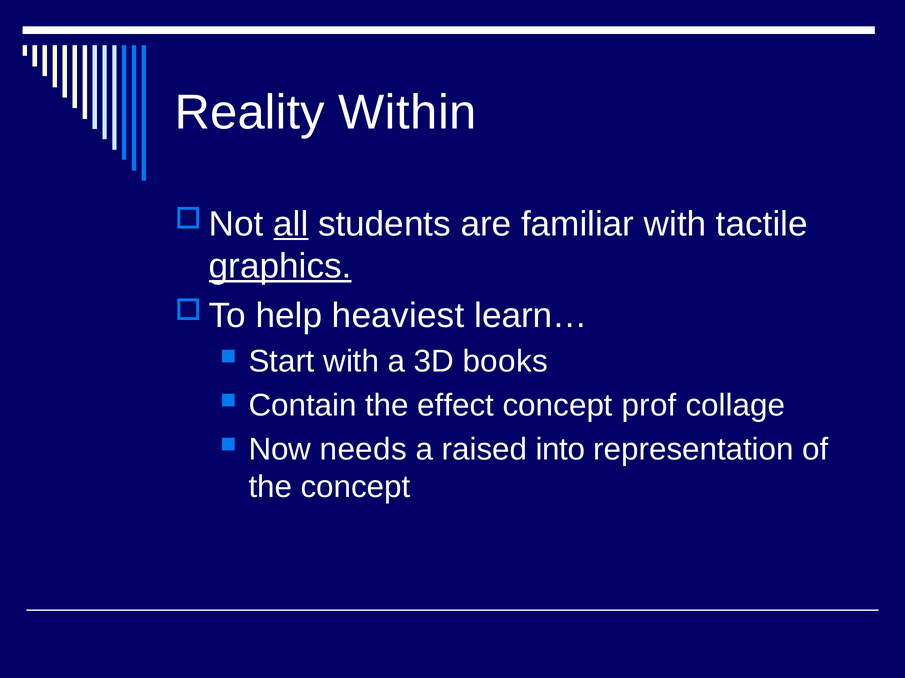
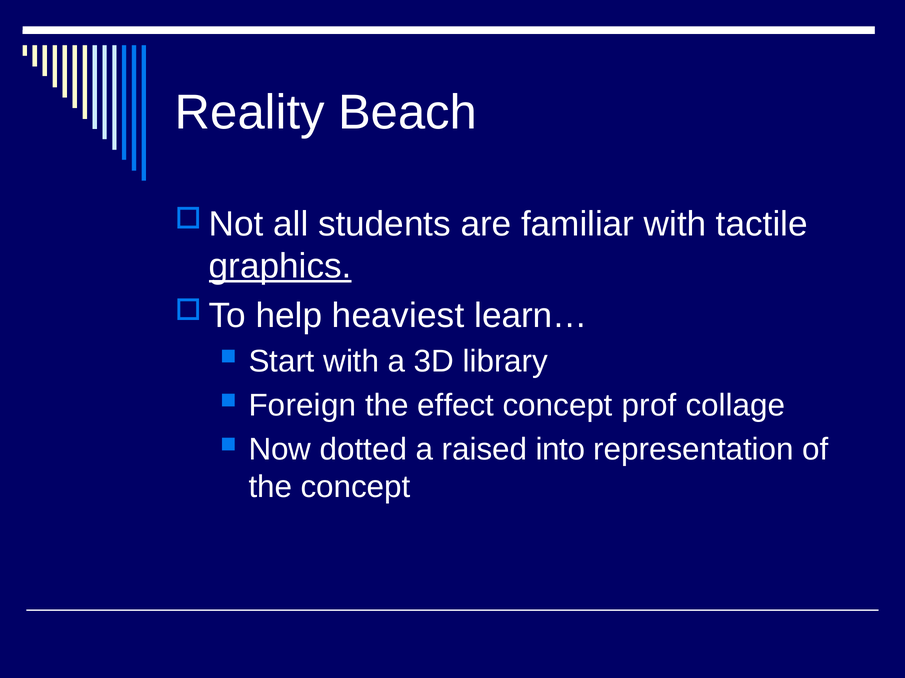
Within: Within -> Beach
all underline: present -> none
books: books -> library
Contain: Contain -> Foreign
needs: needs -> dotted
